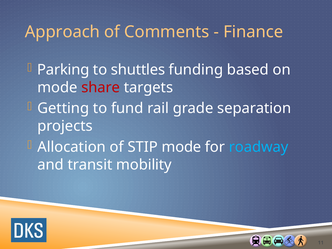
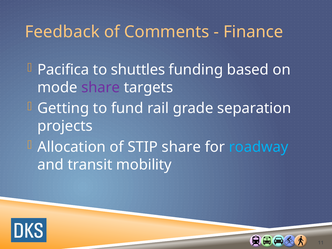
Approach: Approach -> Feedback
Parking: Parking -> Pacifica
share at (101, 87) colour: red -> purple
STIP mode: mode -> share
